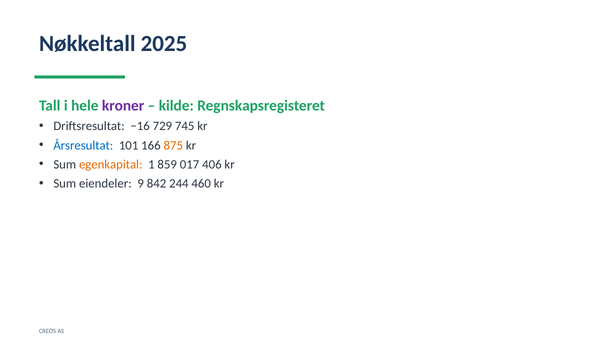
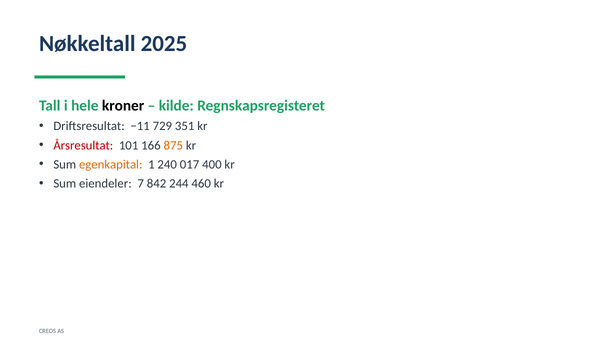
kroner colour: purple -> black
−16: −16 -> −11
745: 745 -> 351
Årsresultat colour: blue -> red
859: 859 -> 240
406: 406 -> 400
9: 9 -> 7
